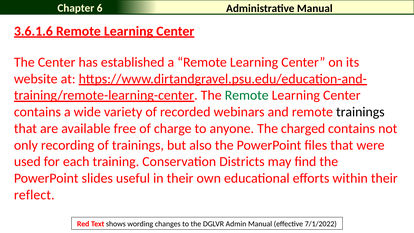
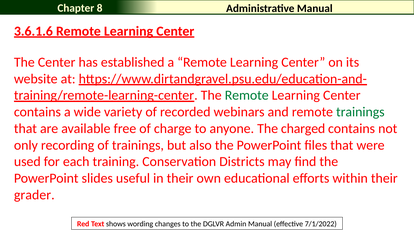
6: 6 -> 8
trainings at (360, 112) colour: black -> green
reflect: reflect -> grader
